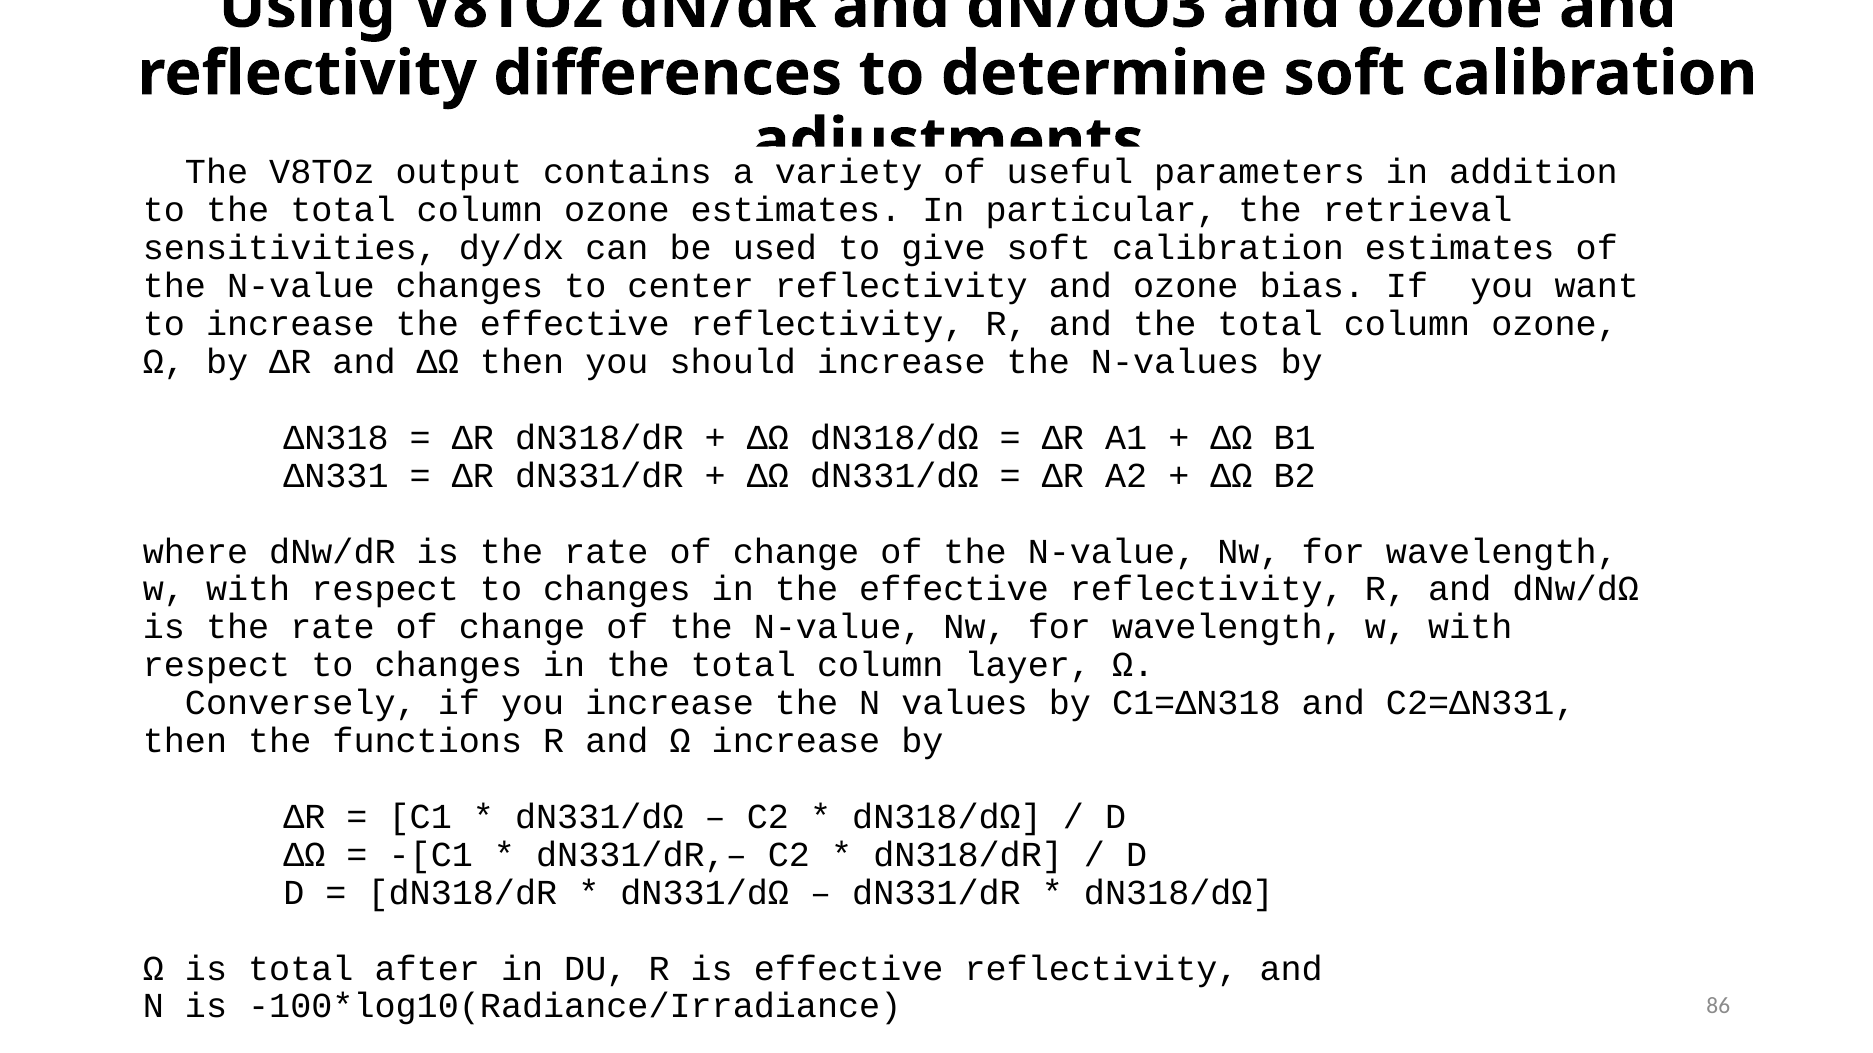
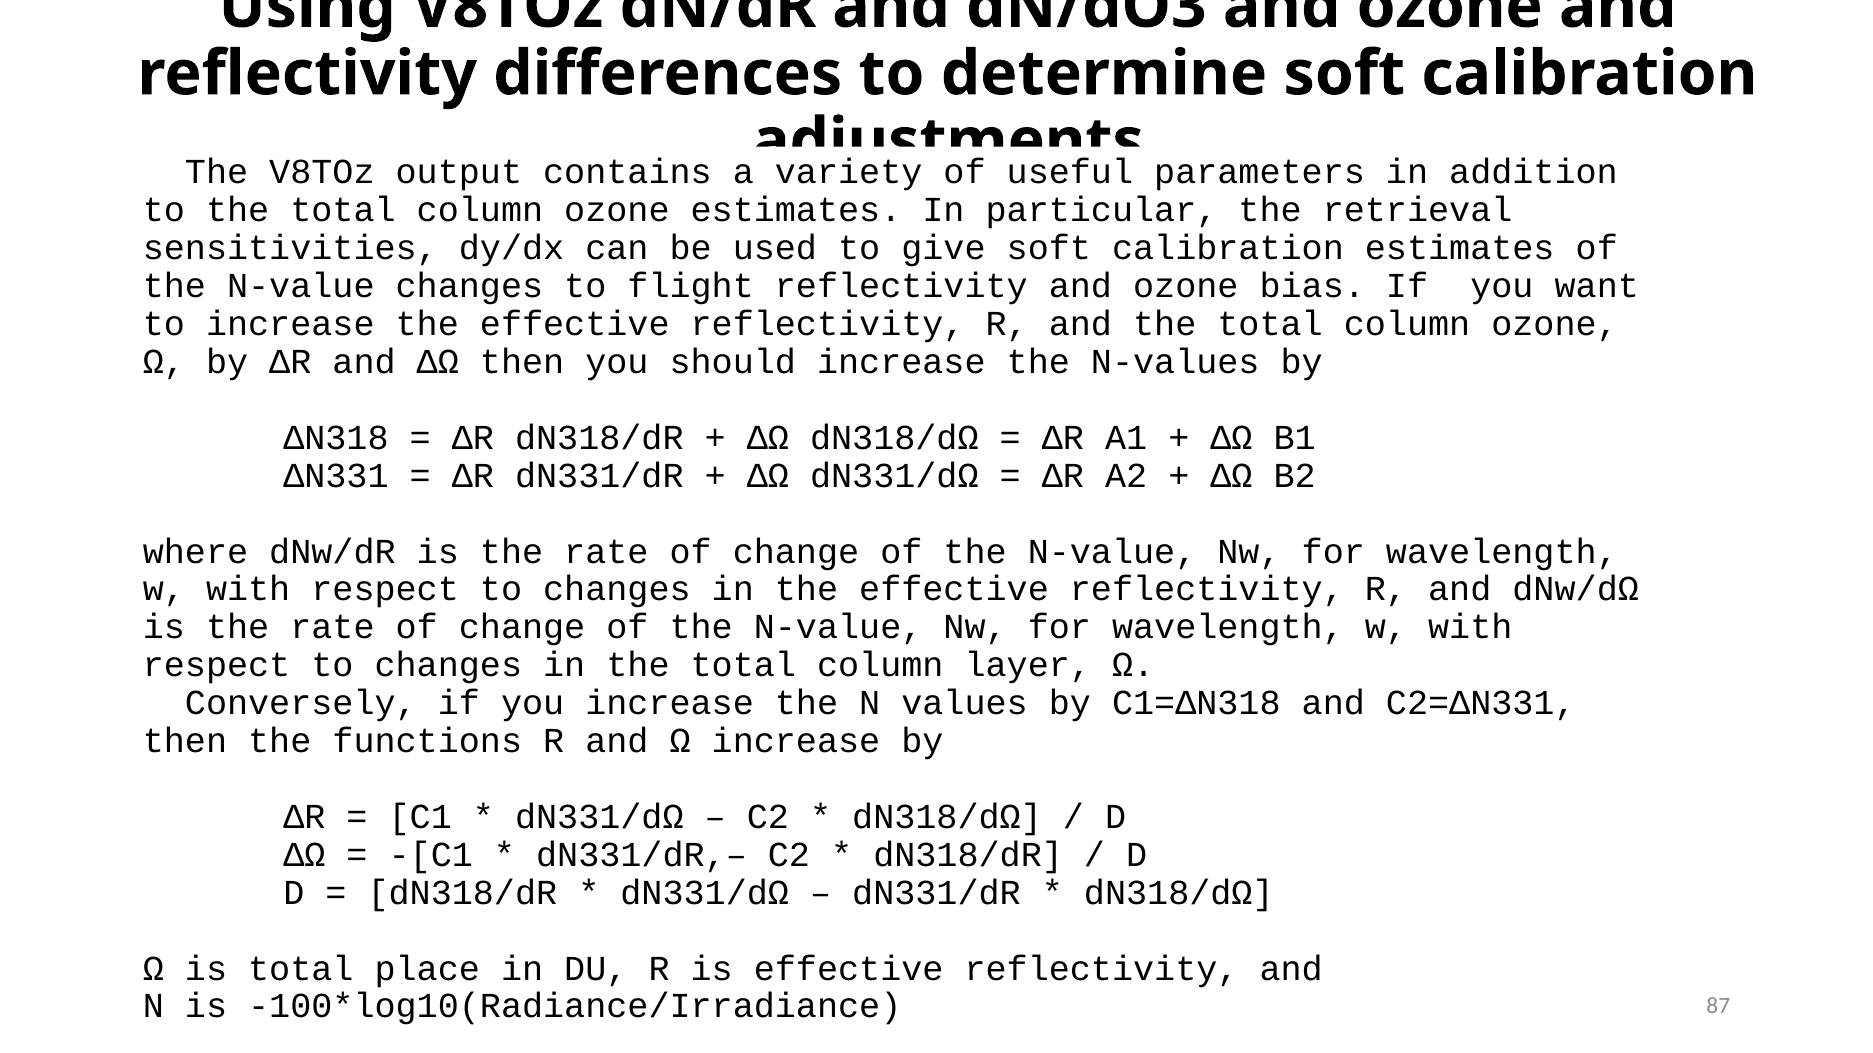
center: center -> flight
after: after -> place
86: 86 -> 87
